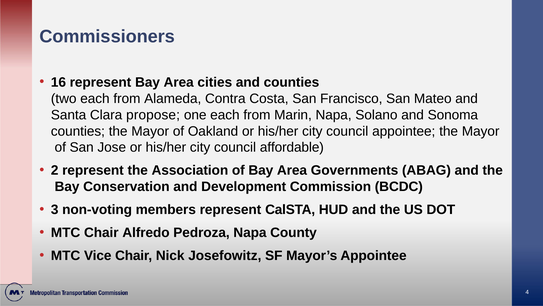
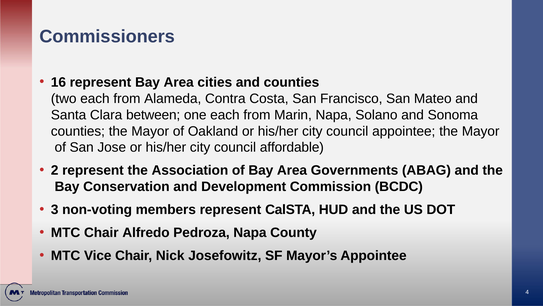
propose: propose -> between
